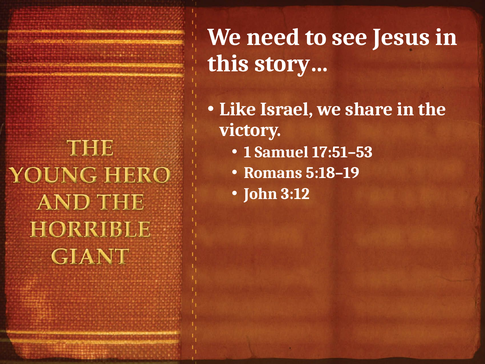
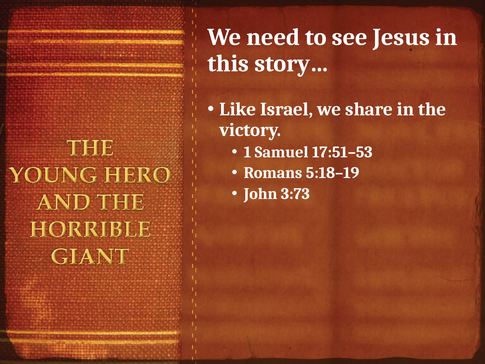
3:12: 3:12 -> 3:73
